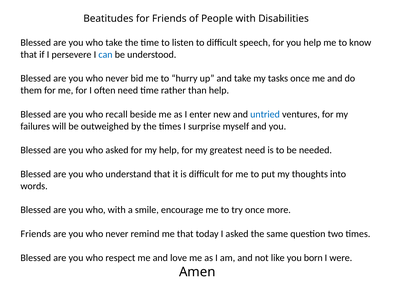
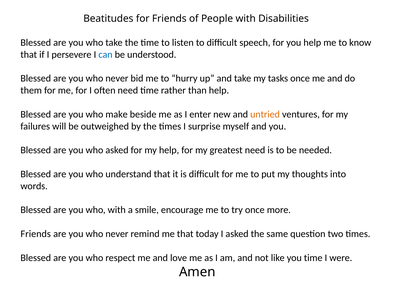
recall: recall -> make
untried colour: blue -> orange
you born: born -> time
